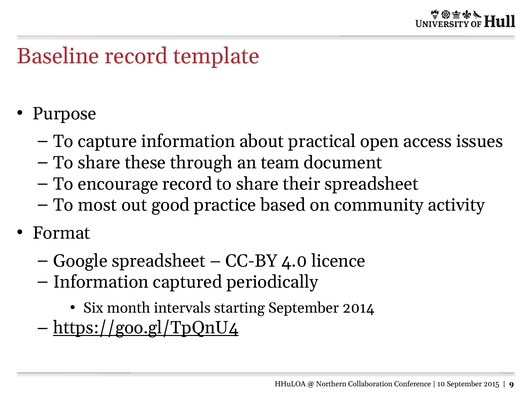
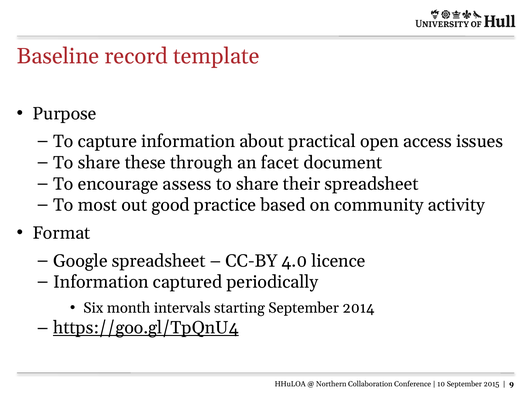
team: team -> facet
encourage record: record -> assess
